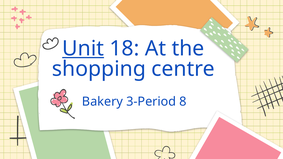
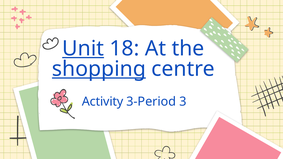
shopping underline: none -> present
Bakery: Bakery -> Activity
8: 8 -> 3
